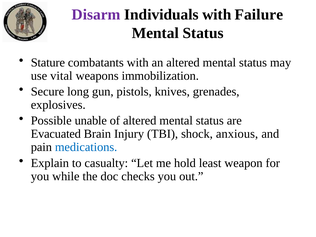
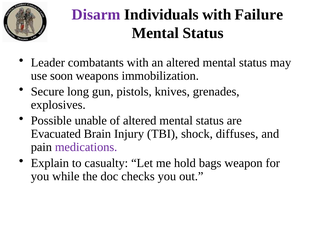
Stature: Stature -> Leader
vital: vital -> soon
anxious: anxious -> diffuses
medications colour: blue -> purple
least: least -> bags
